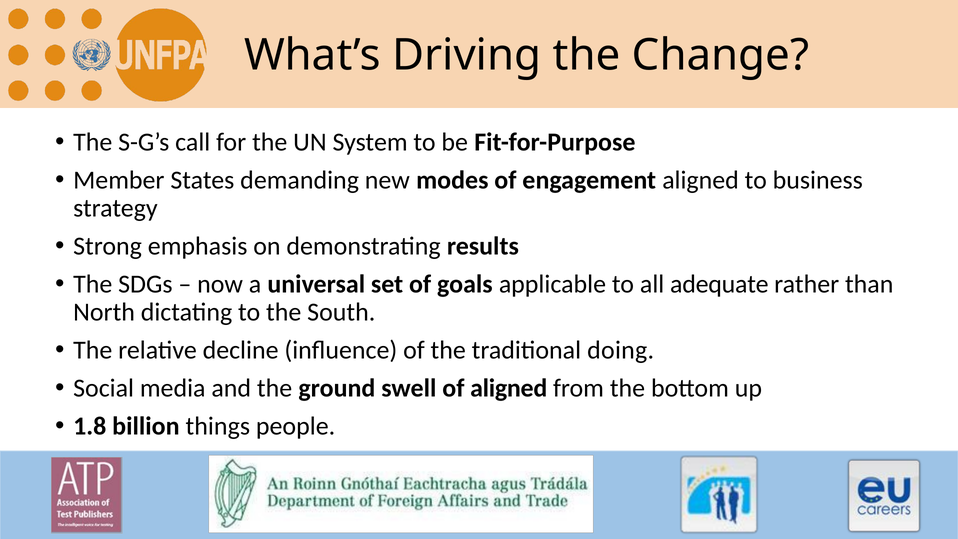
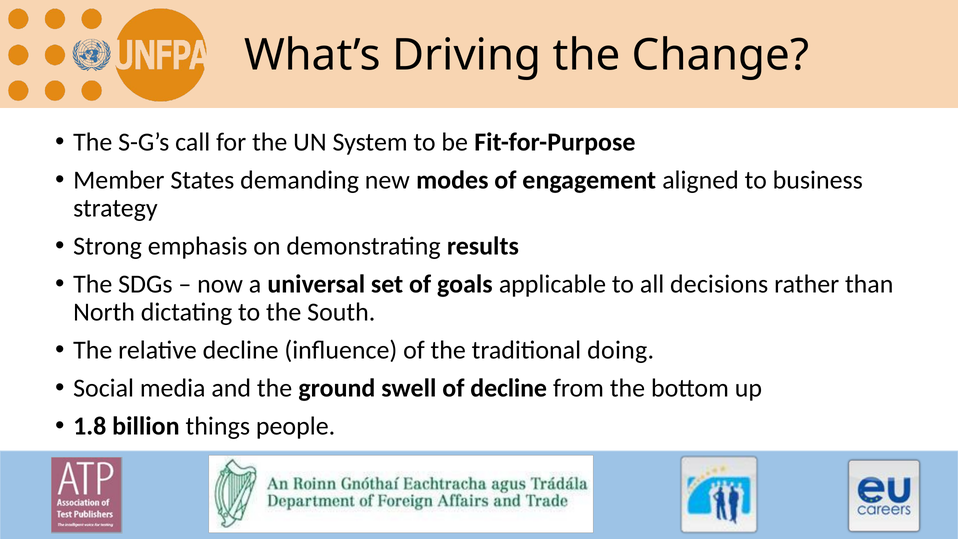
adequate: adequate -> decisions
of aligned: aligned -> decline
